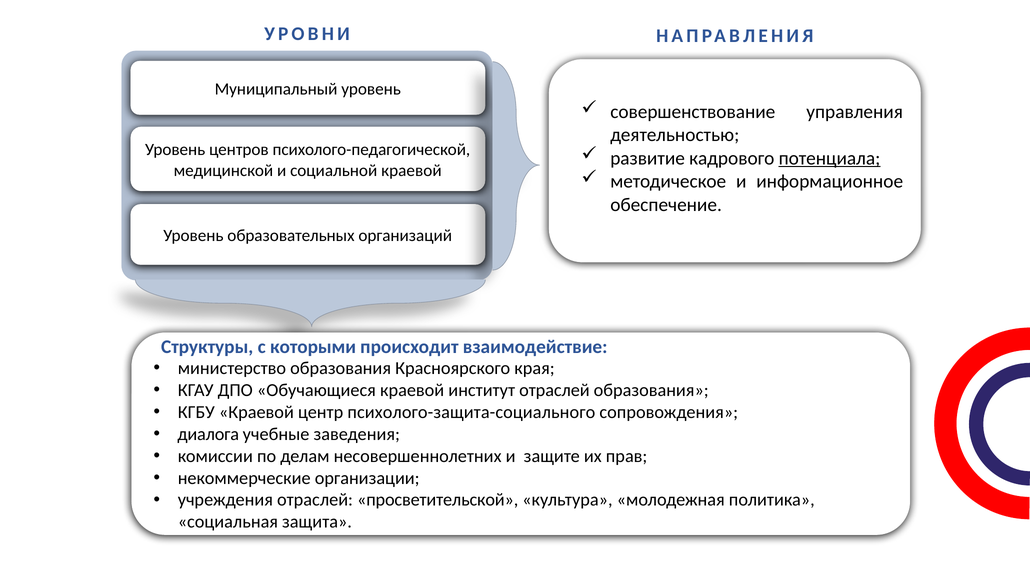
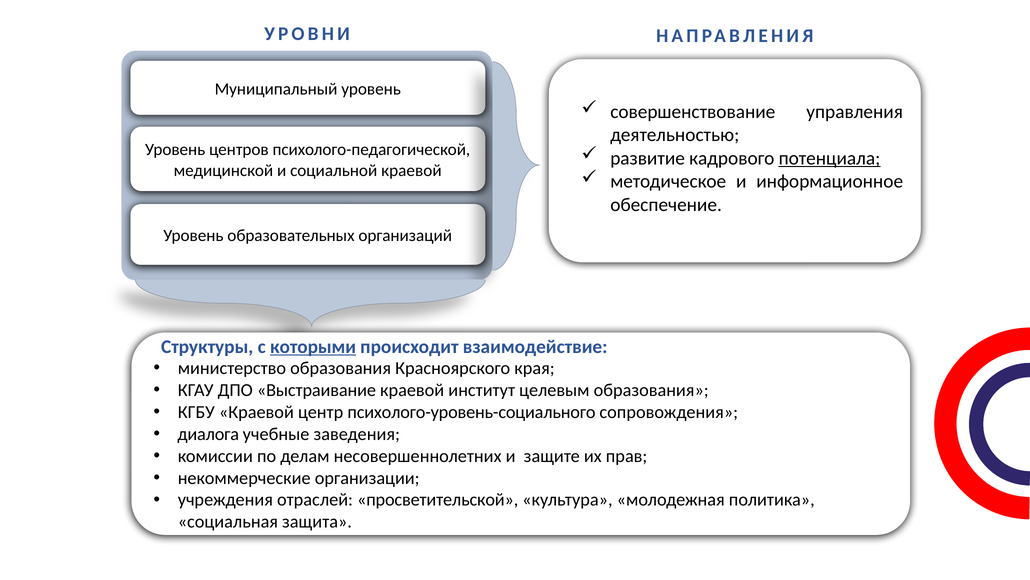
которыми underline: none -> present
Обучающиеся: Обучающиеся -> Выстраивание
институт отраслей: отраслей -> целевым
психолого-защита-социального: психолого-защита-социального -> психолого-уровень-социального
